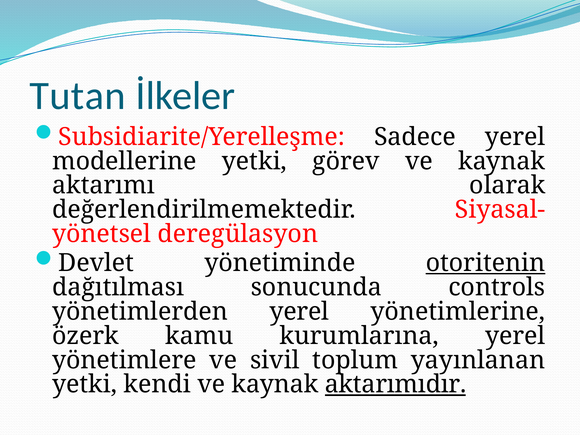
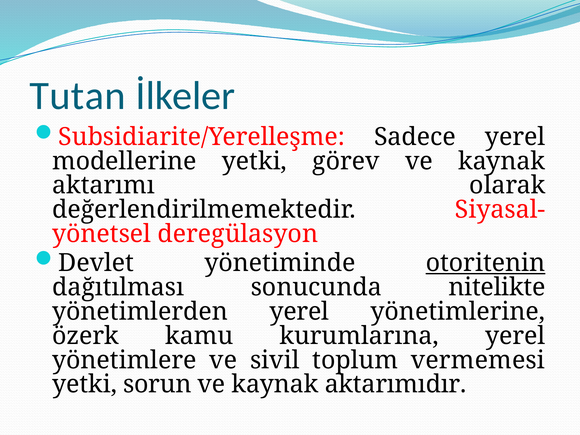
controls: controls -> nitelikte
yayınlanan: yayınlanan -> vermemesi
kendi: kendi -> sorun
aktarımıdır underline: present -> none
